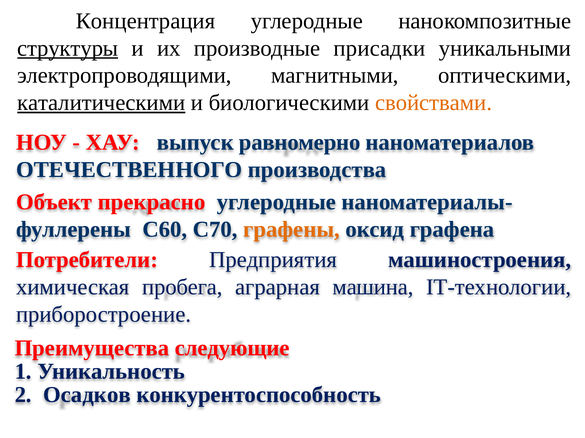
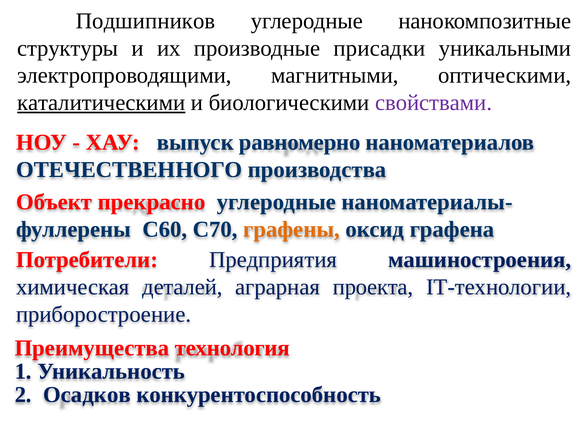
Концентрация: Концентрация -> Подшипников
структуры underline: present -> none
свойствами colour: orange -> purple
пробега: пробега -> деталей
машина: машина -> проекта
следующие: следующие -> технология
